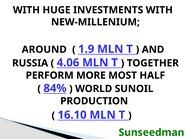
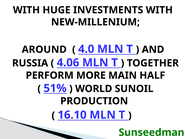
1.9: 1.9 -> 4.0
MOST: MOST -> MAIN
84%: 84% -> 51%
